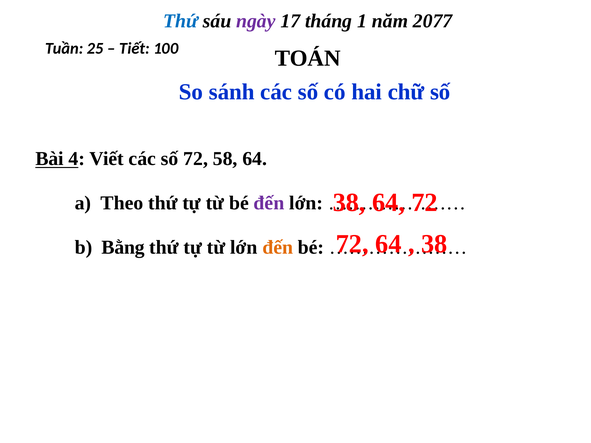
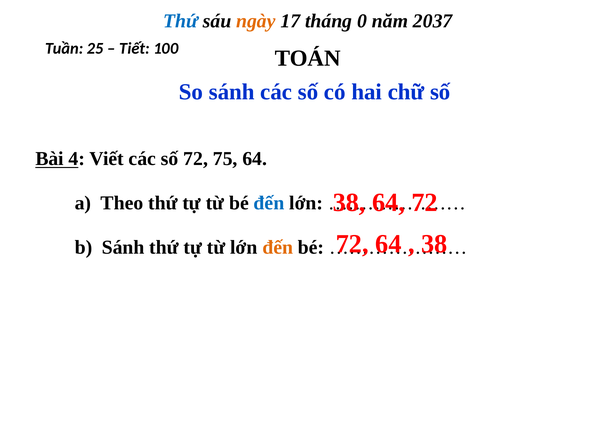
ngày colour: purple -> orange
1: 1 -> 0
2077: 2077 -> 2037
58: 58 -> 75
đến at (269, 203) colour: purple -> blue
b Bằng: Bằng -> Sánh
